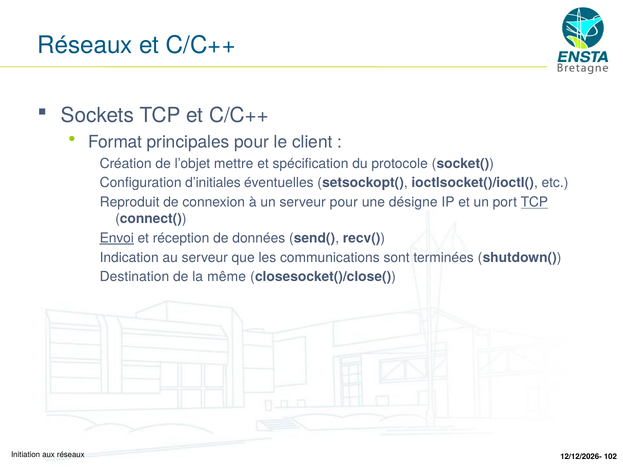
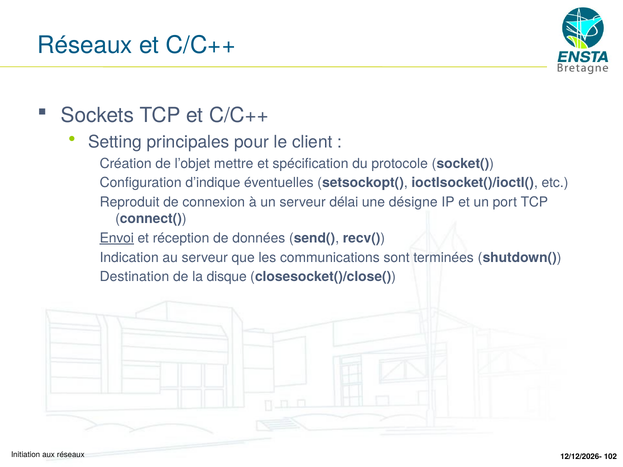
Format: Format -> Setting
d’initiales: d’initiales -> d’indique
serveur pour: pour -> délai
TCP at (534, 202) underline: present -> none
même: même -> disque
